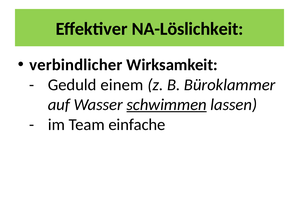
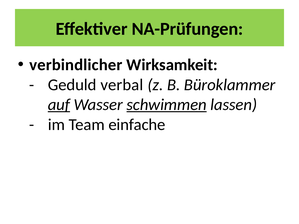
NA-Löslichkeit: NA-Löslichkeit -> NA-Prüfungen
einem: einem -> verbal
auf underline: none -> present
